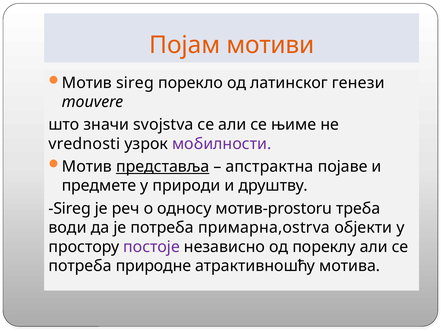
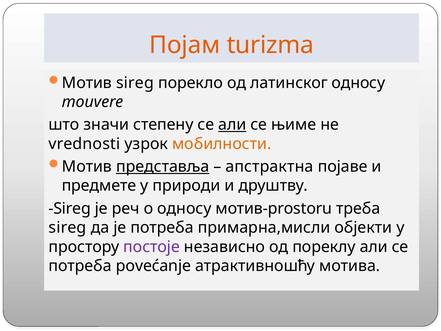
мотиви: мотиви -> turizma
латинског генези: генези -> односу
svojstva: svojstva -> степену
али at (232, 125) underline: none -> present
мобилности colour: purple -> orange
води at (68, 227): води -> sireg
примарна,ostrva: примарна,ostrva -> примарна,мисли
природне: природне -> povećanje
